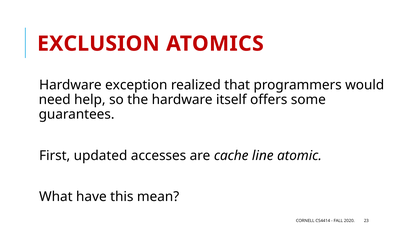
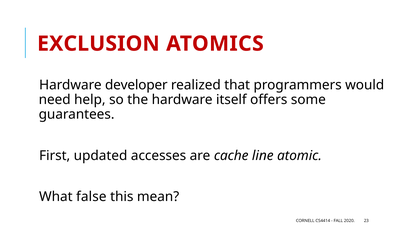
exception: exception -> developer
have: have -> false
